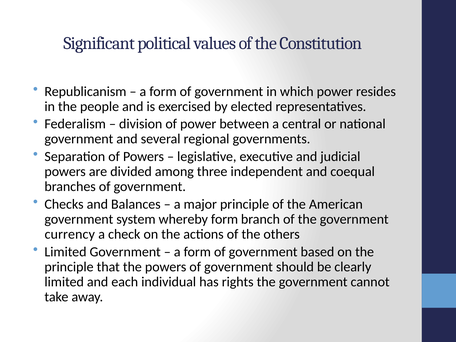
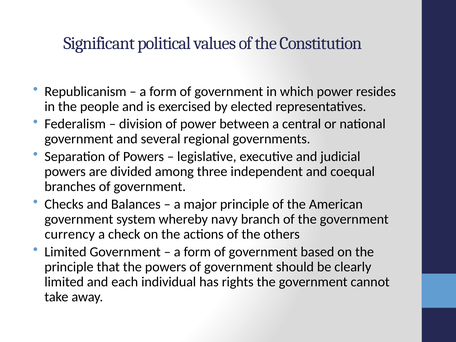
whereby form: form -> navy
